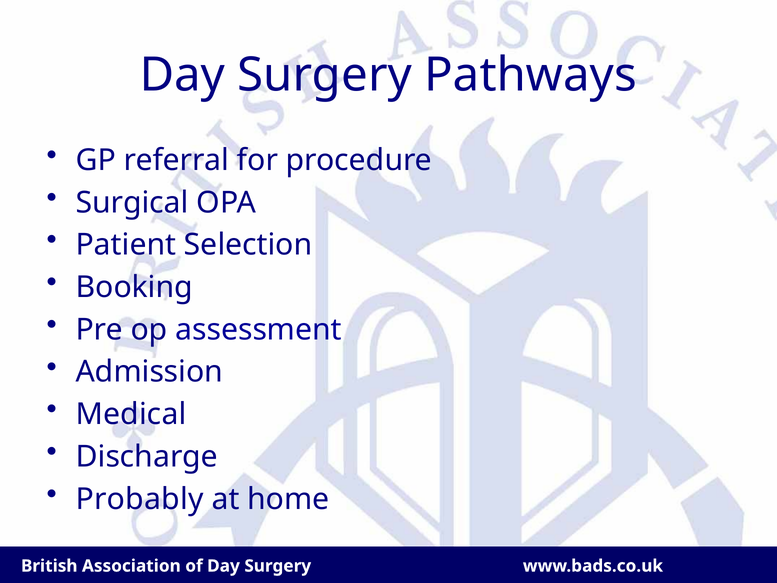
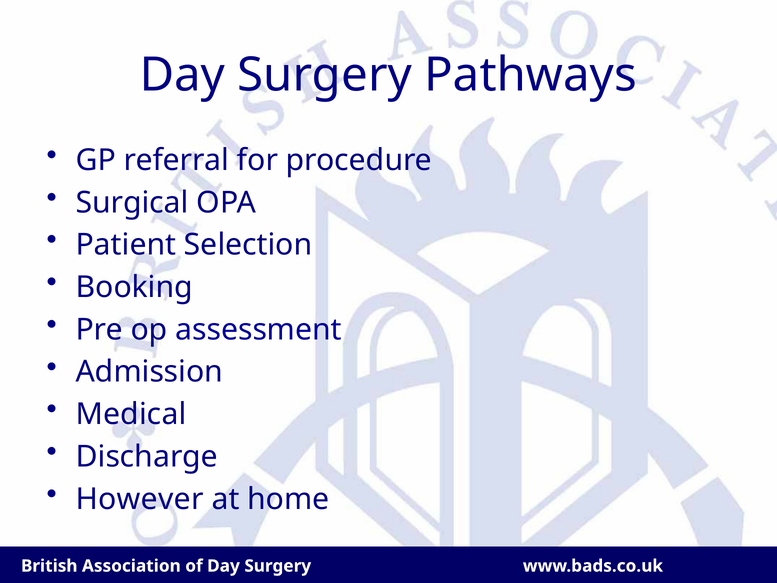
Probably: Probably -> However
